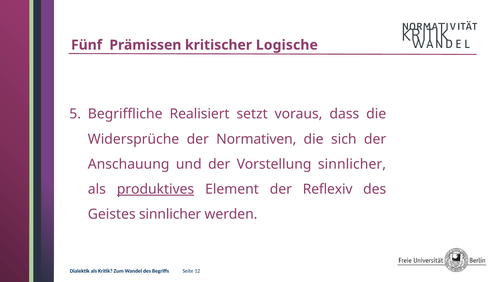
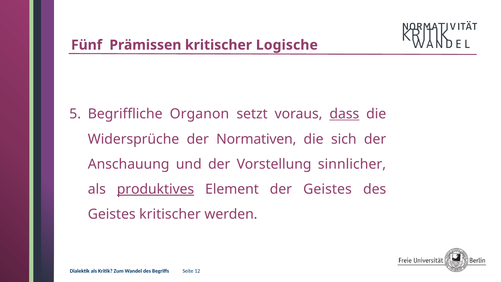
Realisiert: Realisiert -> Organon
dass underline: none -> present
der Reflexiv: Reflexiv -> Geistes
Geistes sinnlicher: sinnlicher -> kritischer
